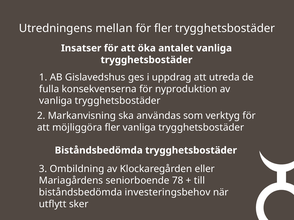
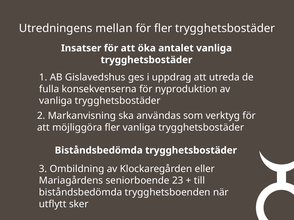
78: 78 -> 23
investeringsbehov: investeringsbehov -> trygghetsboenden
